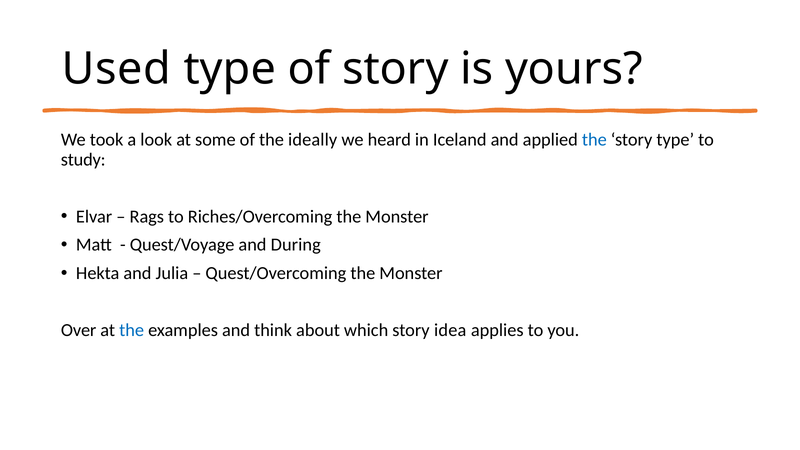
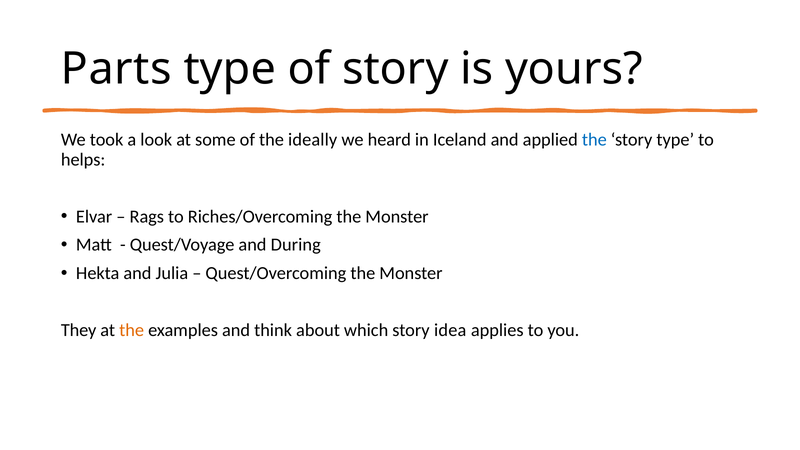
Used: Used -> Parts
study: study -> helps
Over: Over -> They
the at (132, 330) colour: blue -> orange
